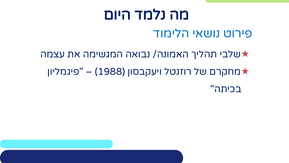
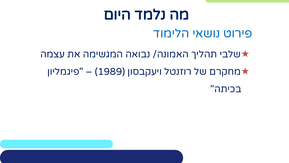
1988: 1988 -> 1989
